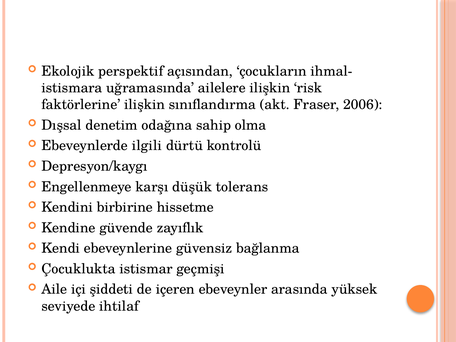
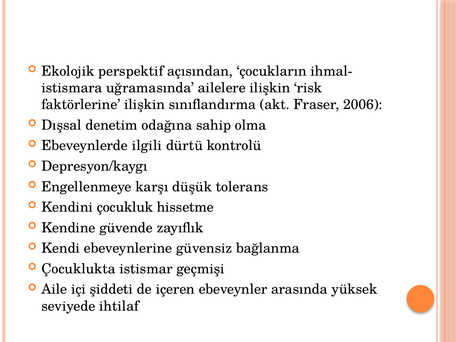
birbirine: birbirine -> çocukluk
